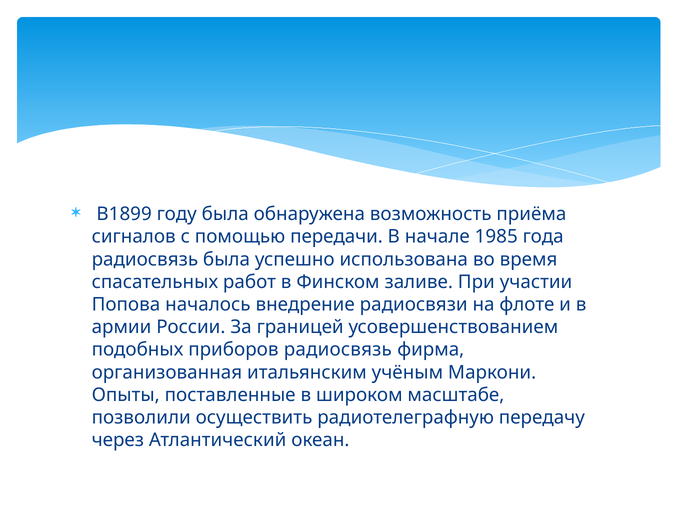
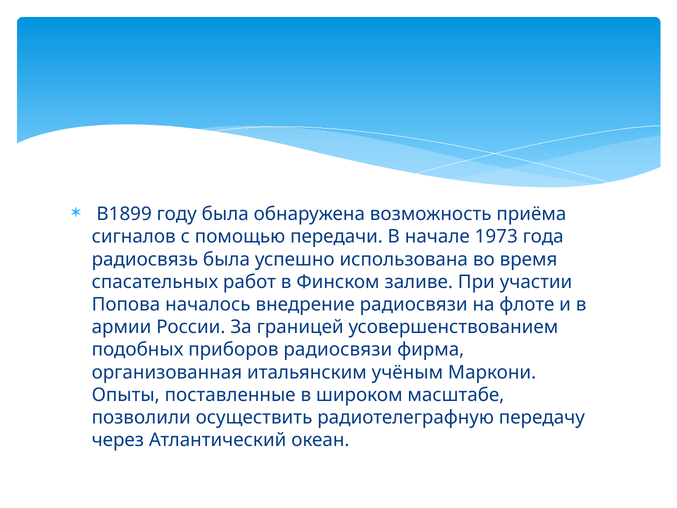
1985: 1985 -> 1973
приборов радиосвязь: радиосвязь -> радиосвязи
